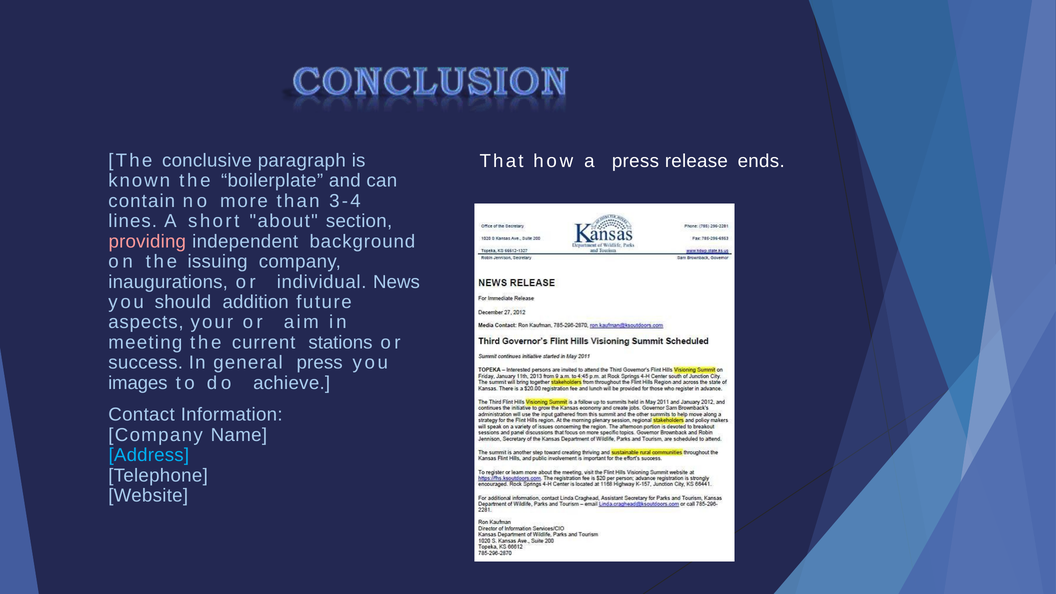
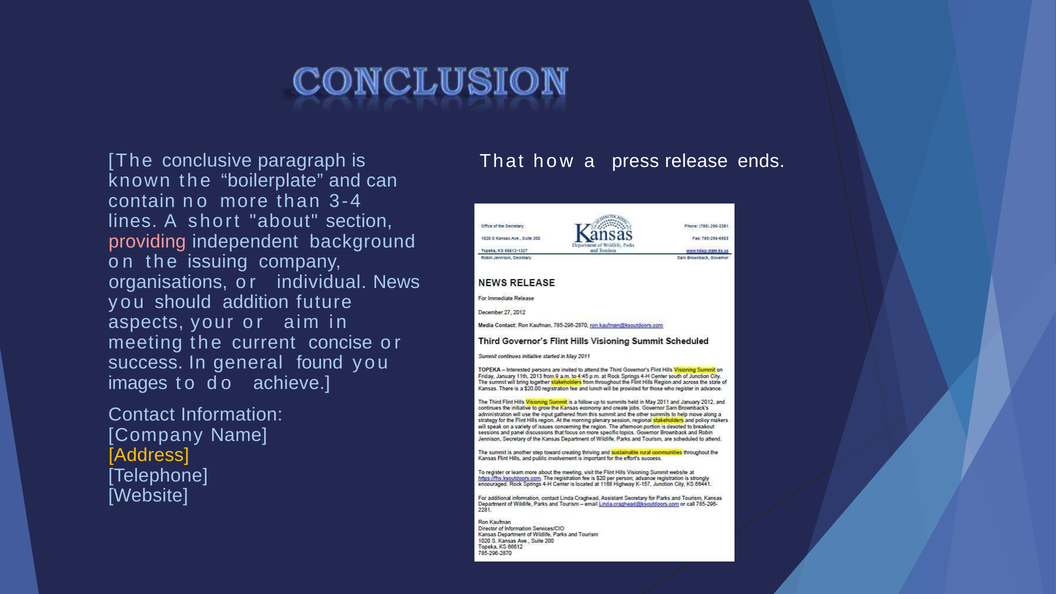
inaugurations: inaugurations -> organisations
stations: stations -> concise
general press: press -> found
Address colour: light blue -> yellow
